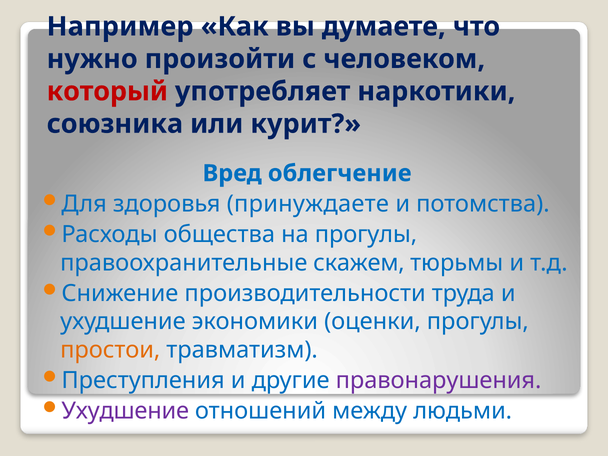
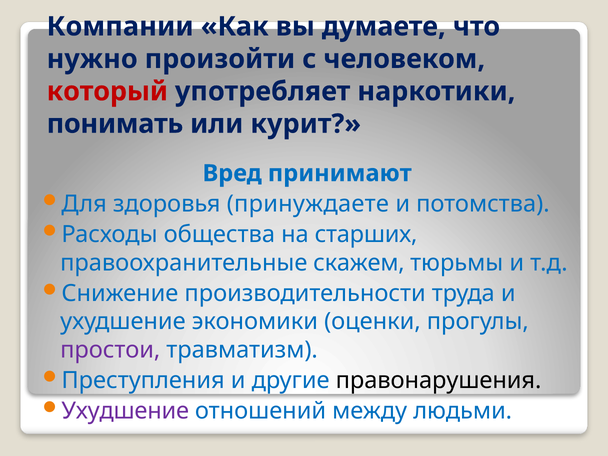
Например: Например -> Компании
союзника: союзника -> понимать
облегчение: облегчение -> принимают
на прогулы: прогулы -> старших
простои colour: orange -> purple
правонарушения colour: purple -> black
